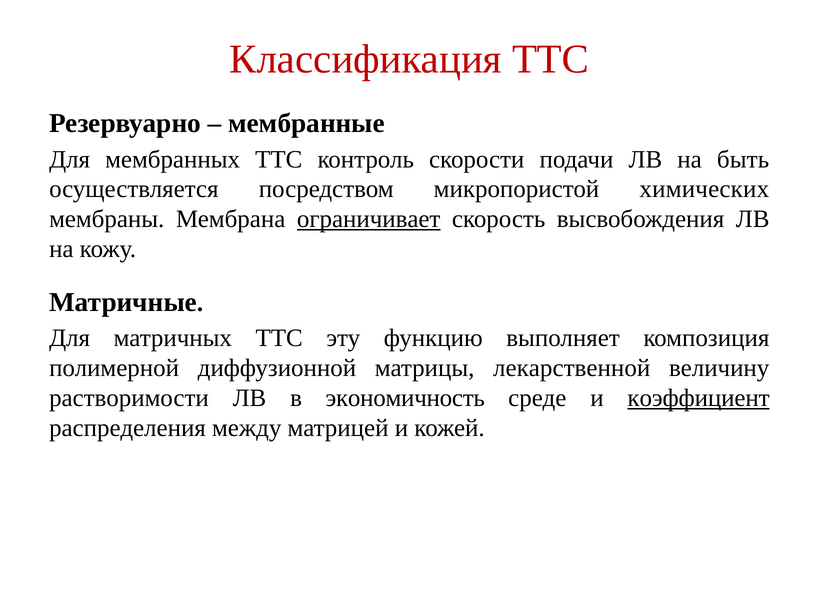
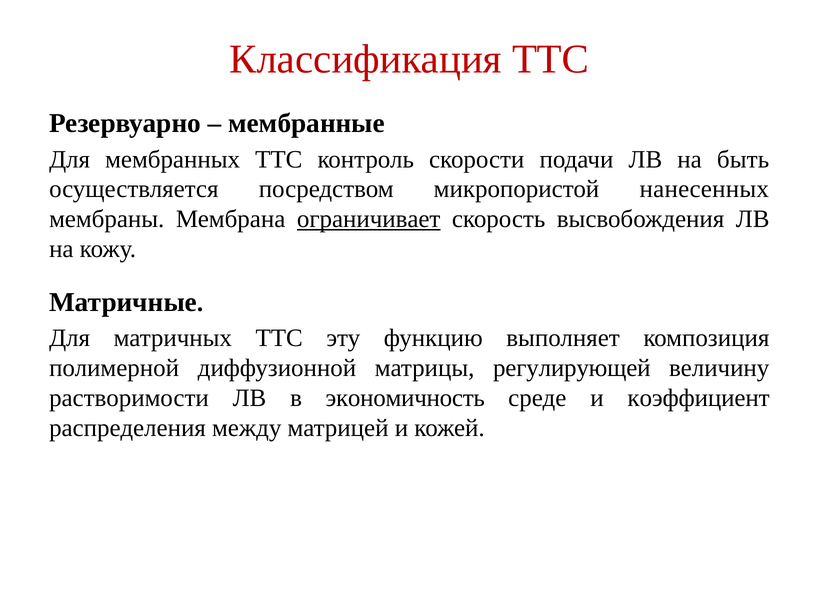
химических: химических -> нанесенных
лекарственной: лекарственной -> регулирующей
коэффициент underline: present -> none
